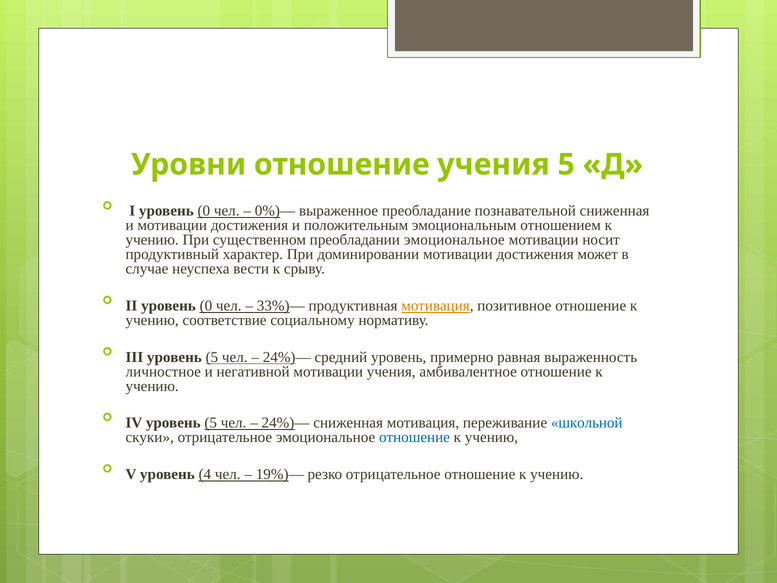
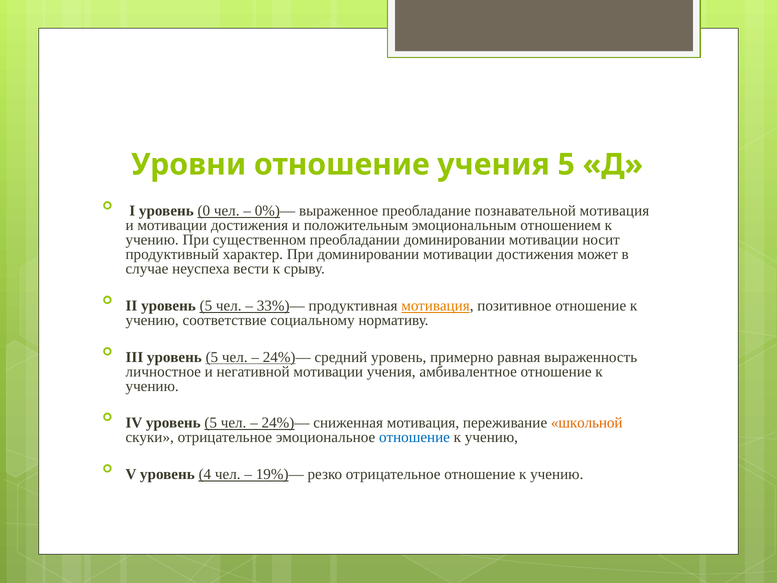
познавательной сниженная: сниженная -> мотивация
преобладании эмоциональное: эмоциональное -> доминировании
II уровень 0: 0 -> 5
школьной colour: blue -> orange
